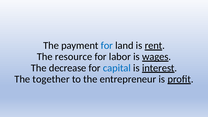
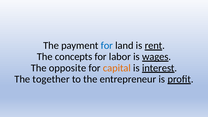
resource: resource -> concepts
decrease: decrease -> opposite
capital colour: blue -> orange
